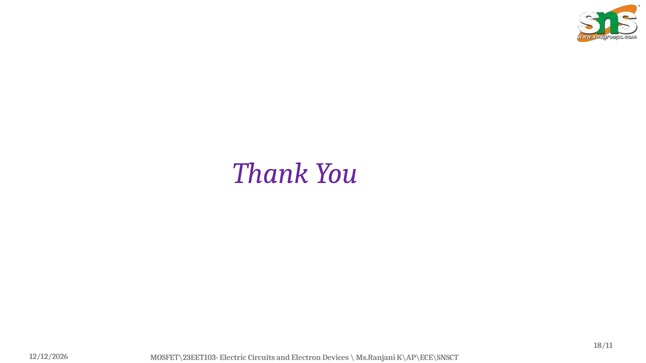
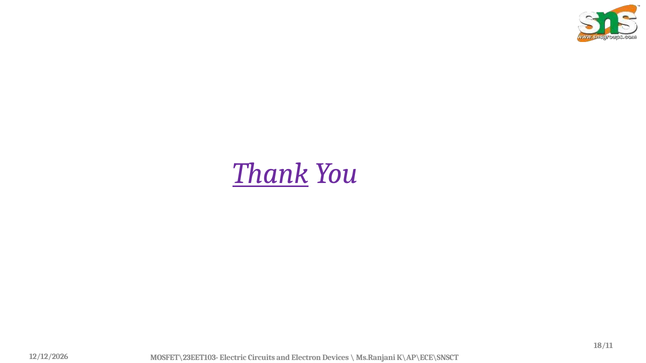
Thank underline: none -> present
